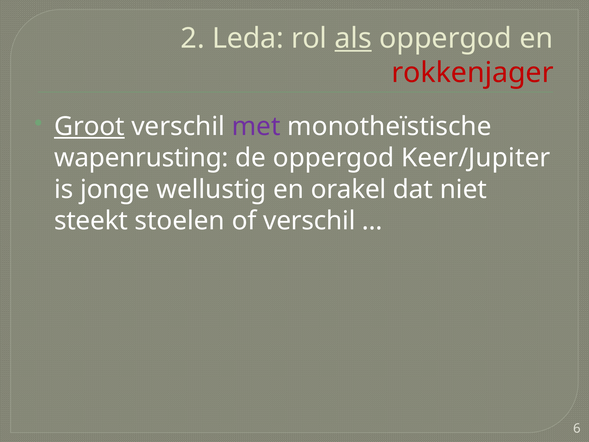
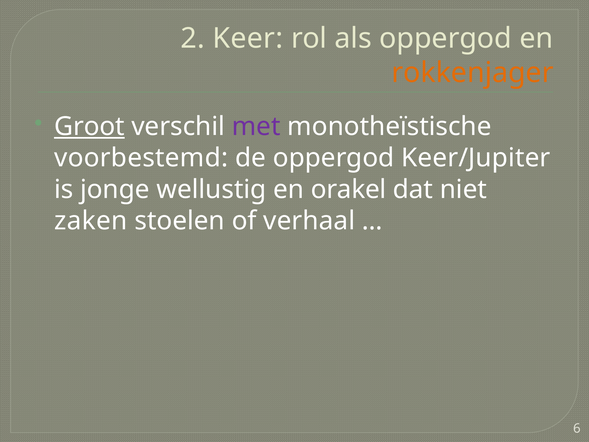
Leda: Leda -> Keer
als underline: present -> none
rokkenjager colour: red -> orange
wapenrusting: wapenrusting -> voorbestemd
steekt: steekt -> zaken
of verschil: verschil -> verhaal
